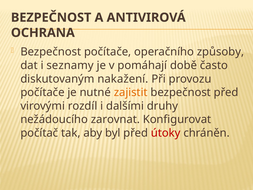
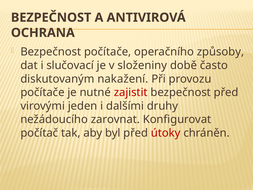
seznamy: seznamy -> slučovací
pomáhají: pomáhají -> složeniny
zajistit colour: orange -> red
rozdíl: rozdíl -> jeden
